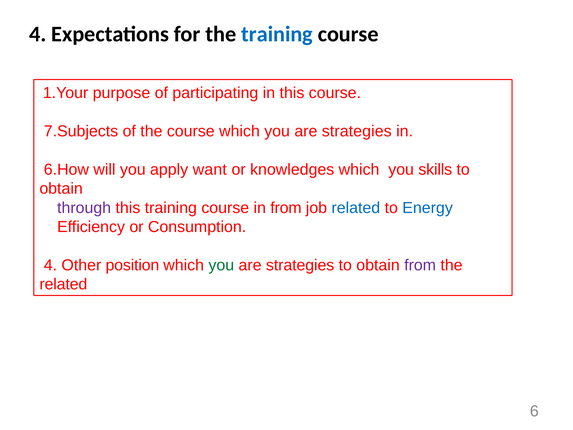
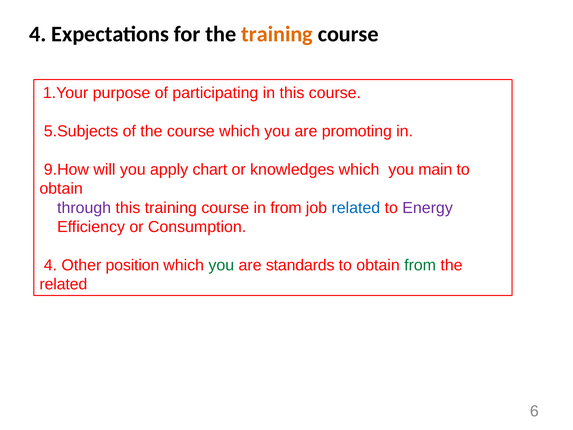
training at (277, 34) colour: blue -> orange
7.Subjects: 7.Subjects -> 5.Subjects
strategies at (357, 131): strategies -> promoting
6.How: 6.How -> 9.How
want: want -> chart
skills: skills -> main
Energy colour: blue -> purple
strategies at (300, 265): strategies -> standards
from at (420, 265) colour: purple -> green
